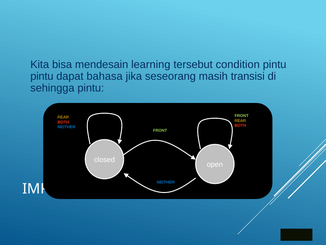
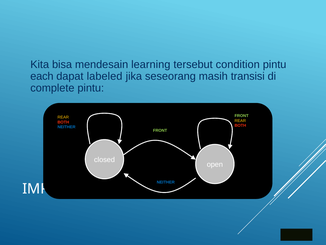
pintu at (42, 76): pintu -> each
bahasa: bahasa -> labeled
sehingga: sehingga -> complete
